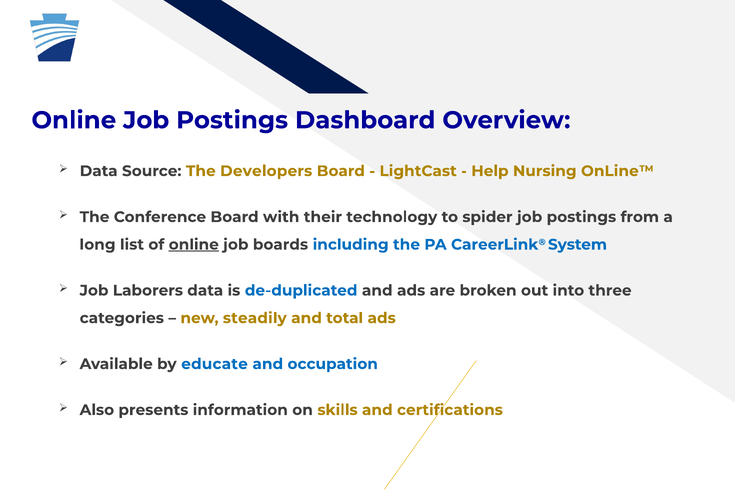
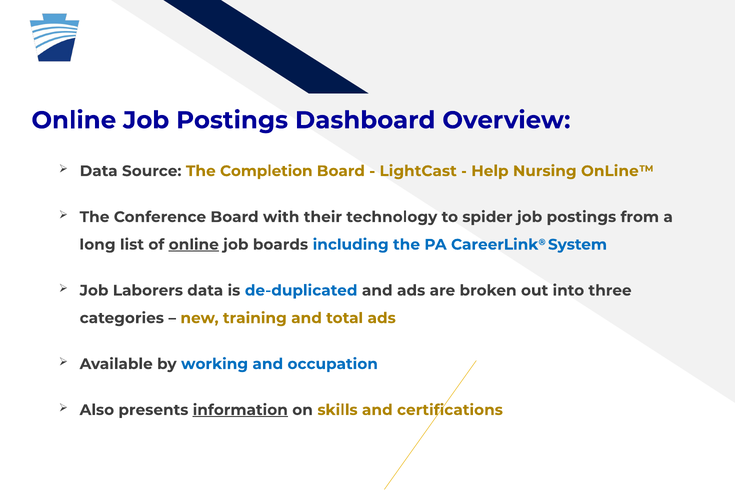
Developers: Developers -> Completion
steadily: steadily -> training
educate: educate -> working
information underline: none -> present
